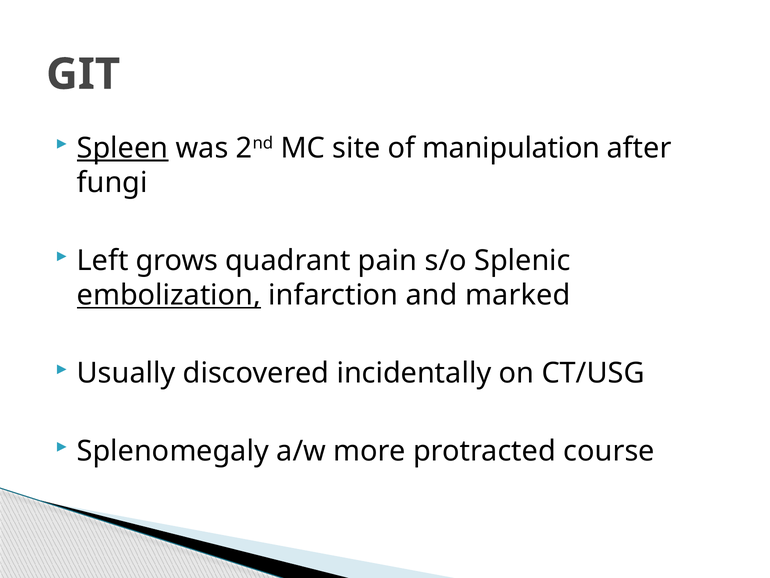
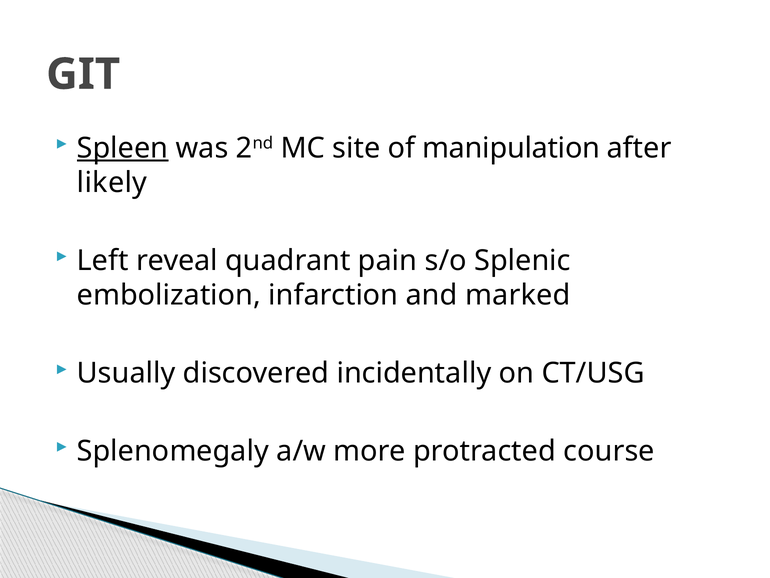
fungi: fungi -> likely
grows: grows -> reveal
embolization underline: present -> none
